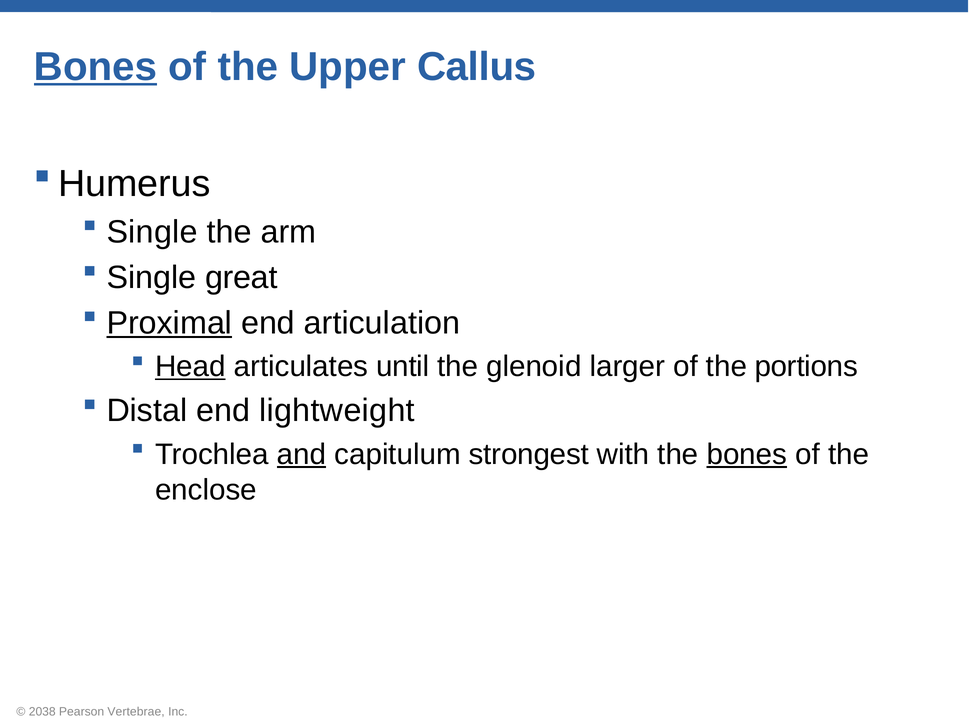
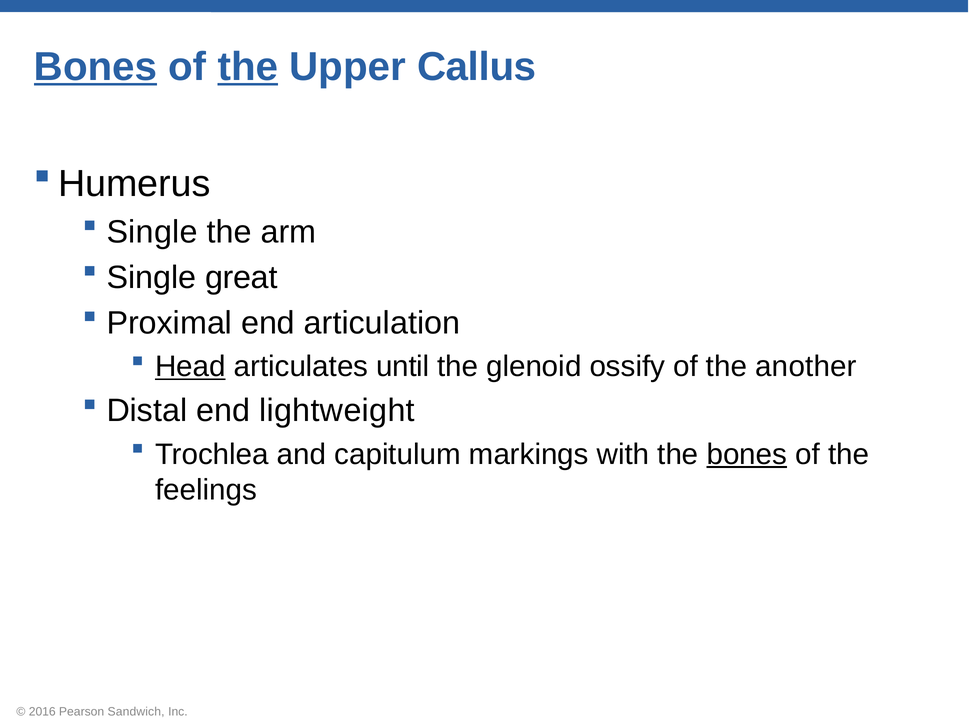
the at (248, 67) underline: none -> present
Proximal underline: present -> none
larger: larger -> ossify
portions: portions -> another
and underline: present -> none
strongest: strongest -> markings
enclose: enclose -> feelings
2038: 2038 -> 2016
Vertebrae: Vertebrae -> Sandwich
